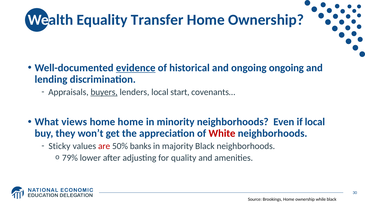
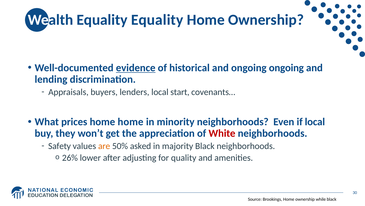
Equality Transfer: Transfer -> Equality
buyers underline: present -> none
views: views -> prices
Sticky: Sticky -> Safety
are colour: red -> orange
banks: banks -> asked
79%: 79% -> 26%
